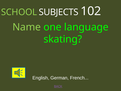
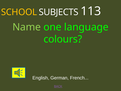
SCHOOL colour: light green -> yellow
102: 102 -> 113
skating: skating -> colours
